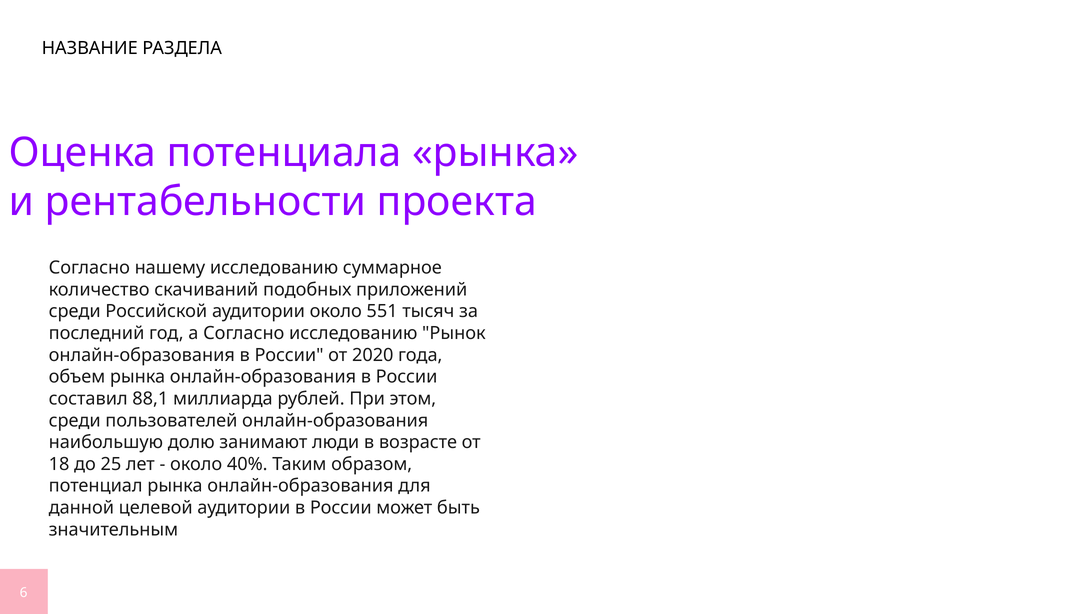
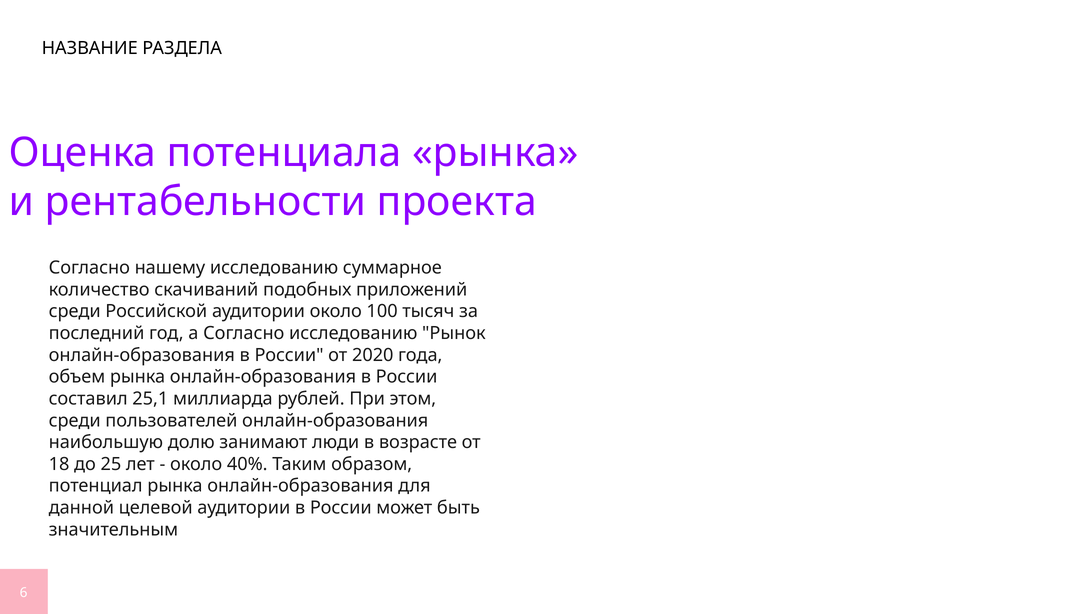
551: 551 -> 100
88,1: 88,1 -> 25,1
